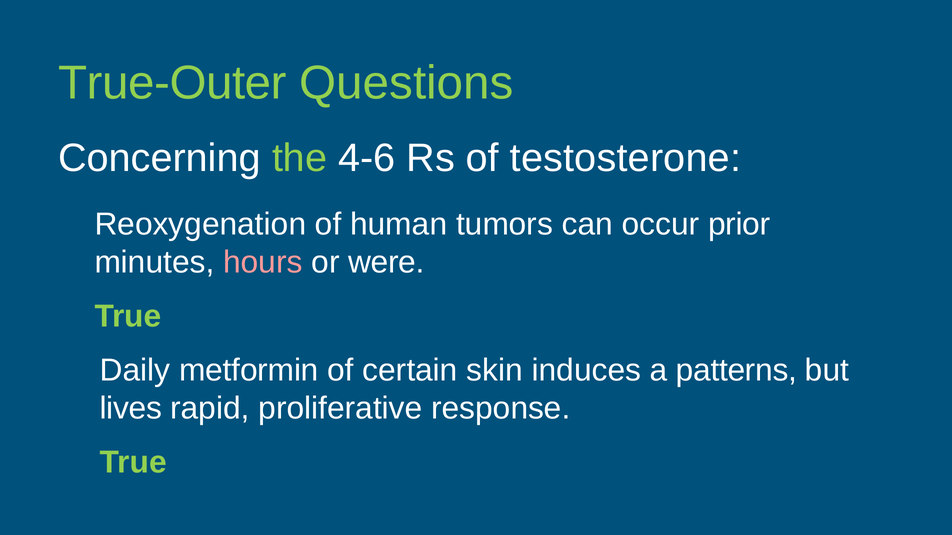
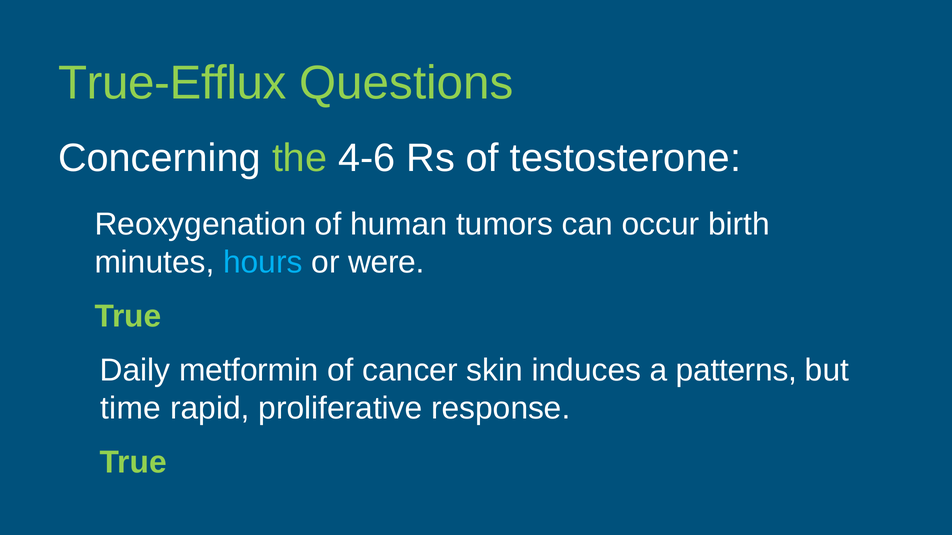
True-Outer: True-Outer -> True-Efflux
prior: prior -> birth
hours colour: pink -> light blue
certain: certain -> cancer
lives: lives -> time
